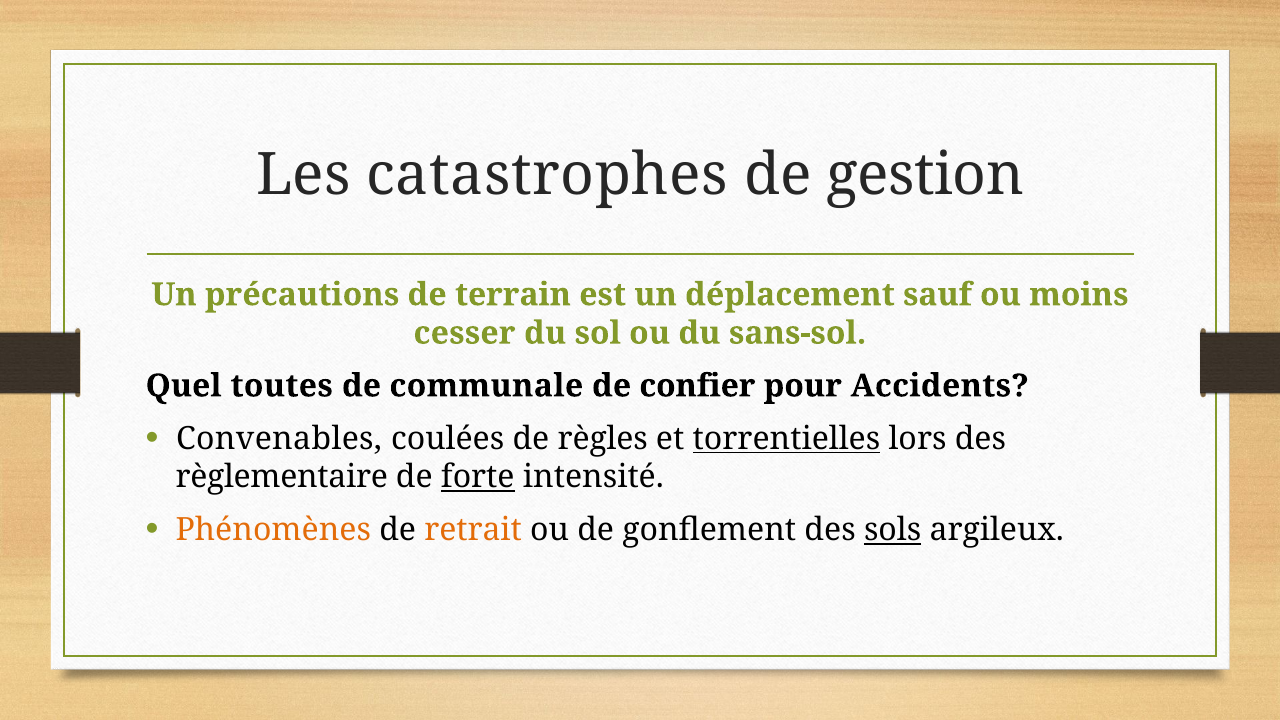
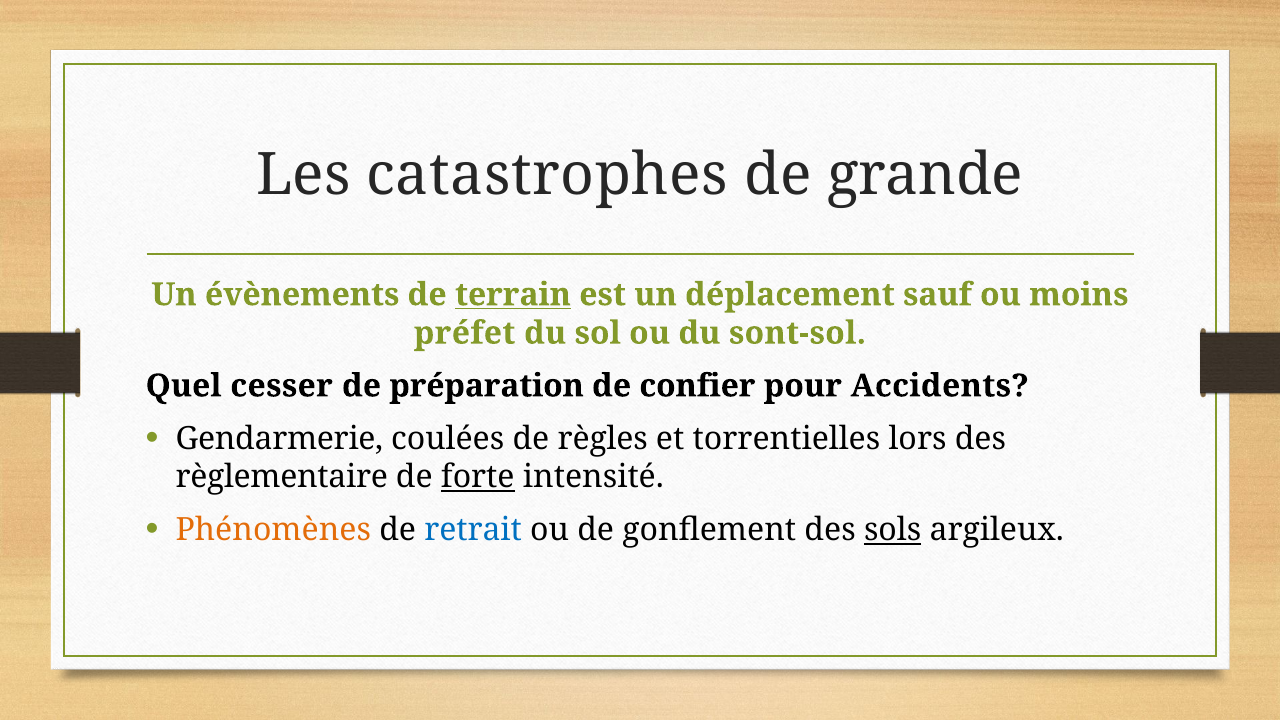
gestion: gestion -> grande
précautions: précautions -> évènements
terrain underline: none -> present
cesser: cesser -> préfet
sans-sol: sans-sol -> sont-sol
toutes: toutes -> cesser
communale: communale -> préparation
Convenables: Convenables -> Gendarmerie
torrentielles underline: present -> none
retrait colour: orange -> blue
